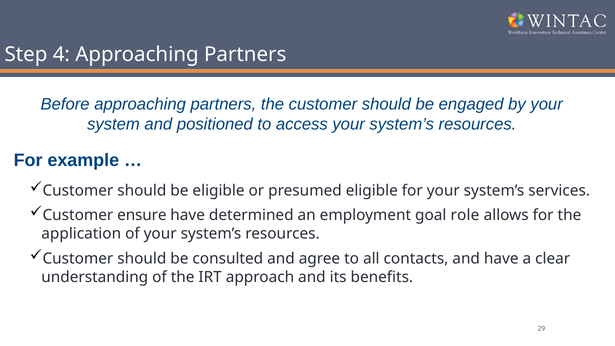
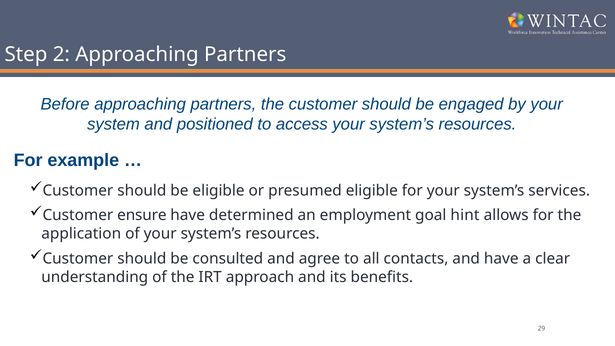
4: 4 -> 2
role: role -> hint
